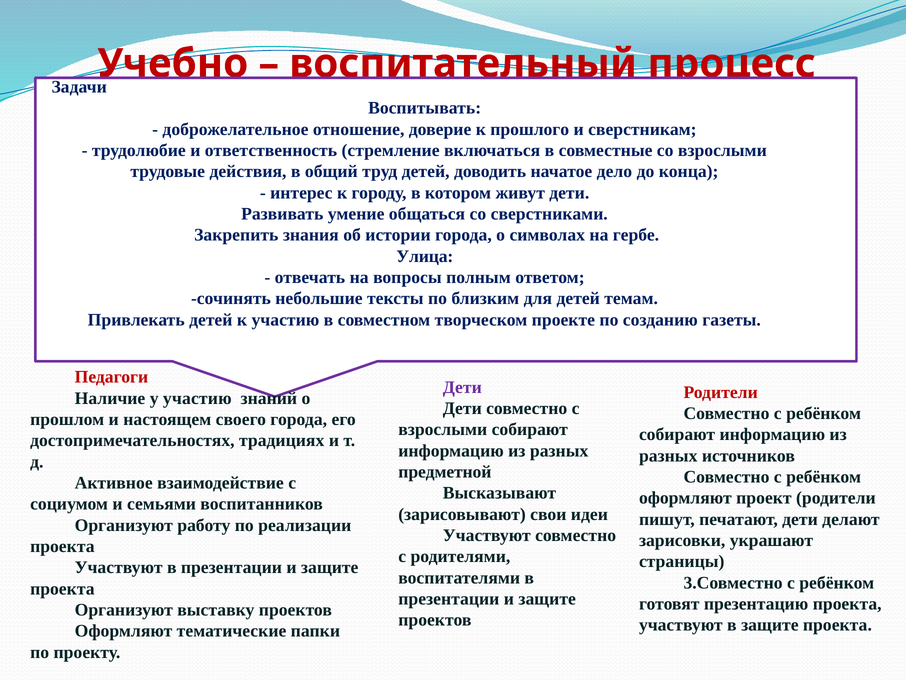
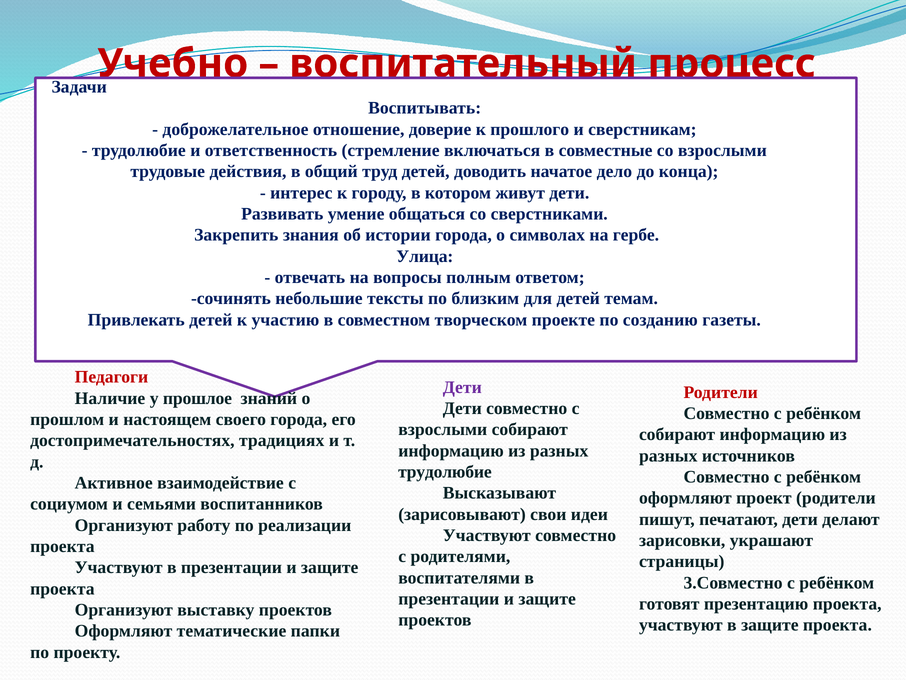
у участию: участию -> прошлое
предметной at (445, 472): предметной -> трудолюбие
